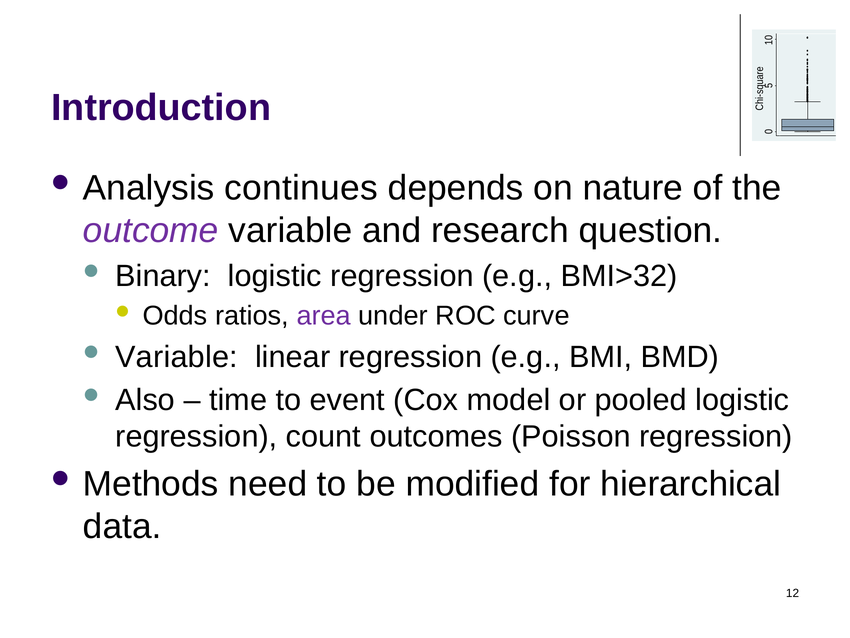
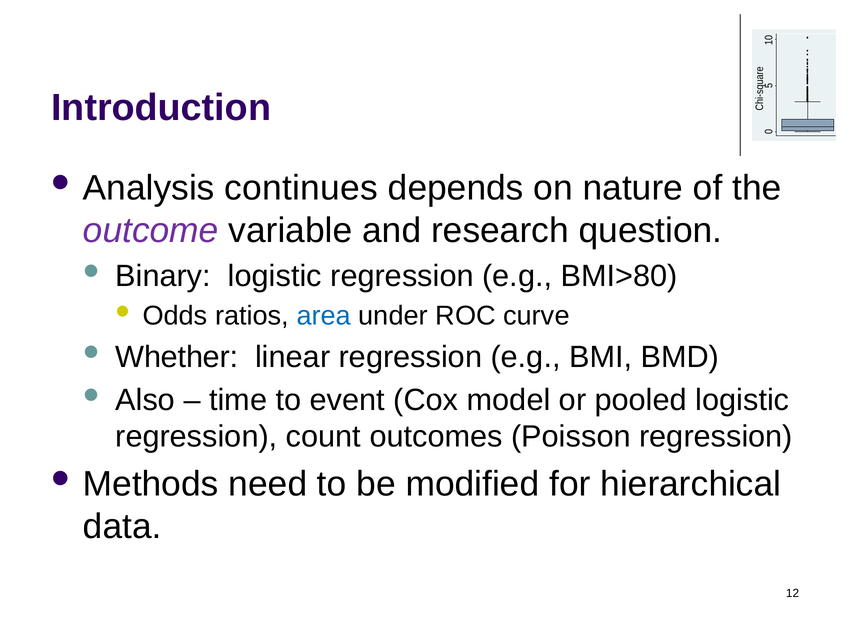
BMI>32: BMI>32 -> BMI>80
area colour: purple -> blue
Variable at (177, 357): Variable -> Whether
